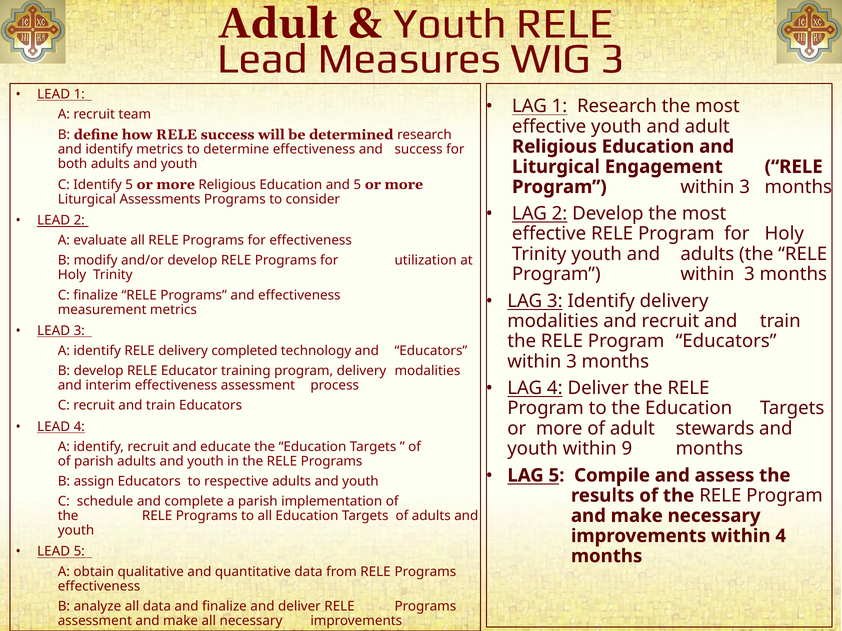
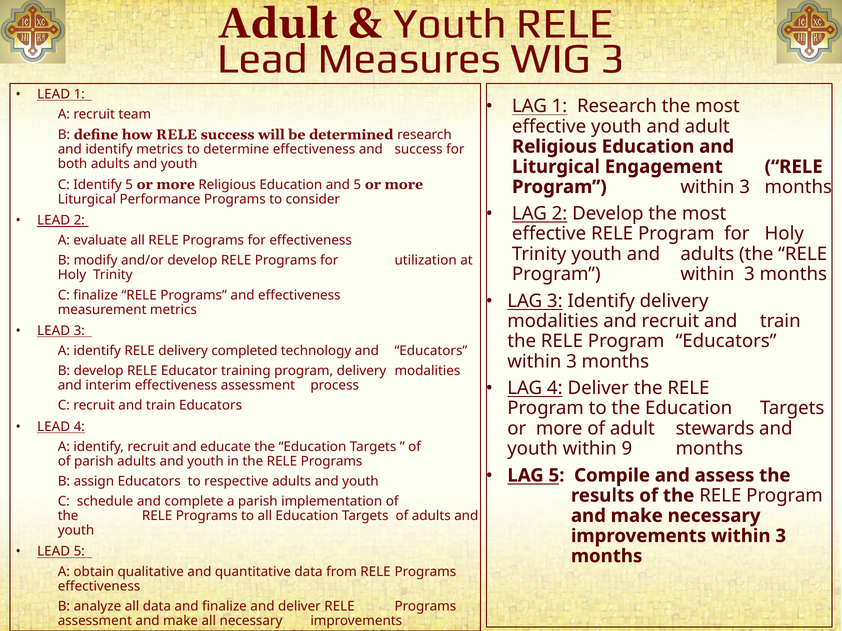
Assessments: Assessments -> Performance
improvements within 4: 4 -> 3
